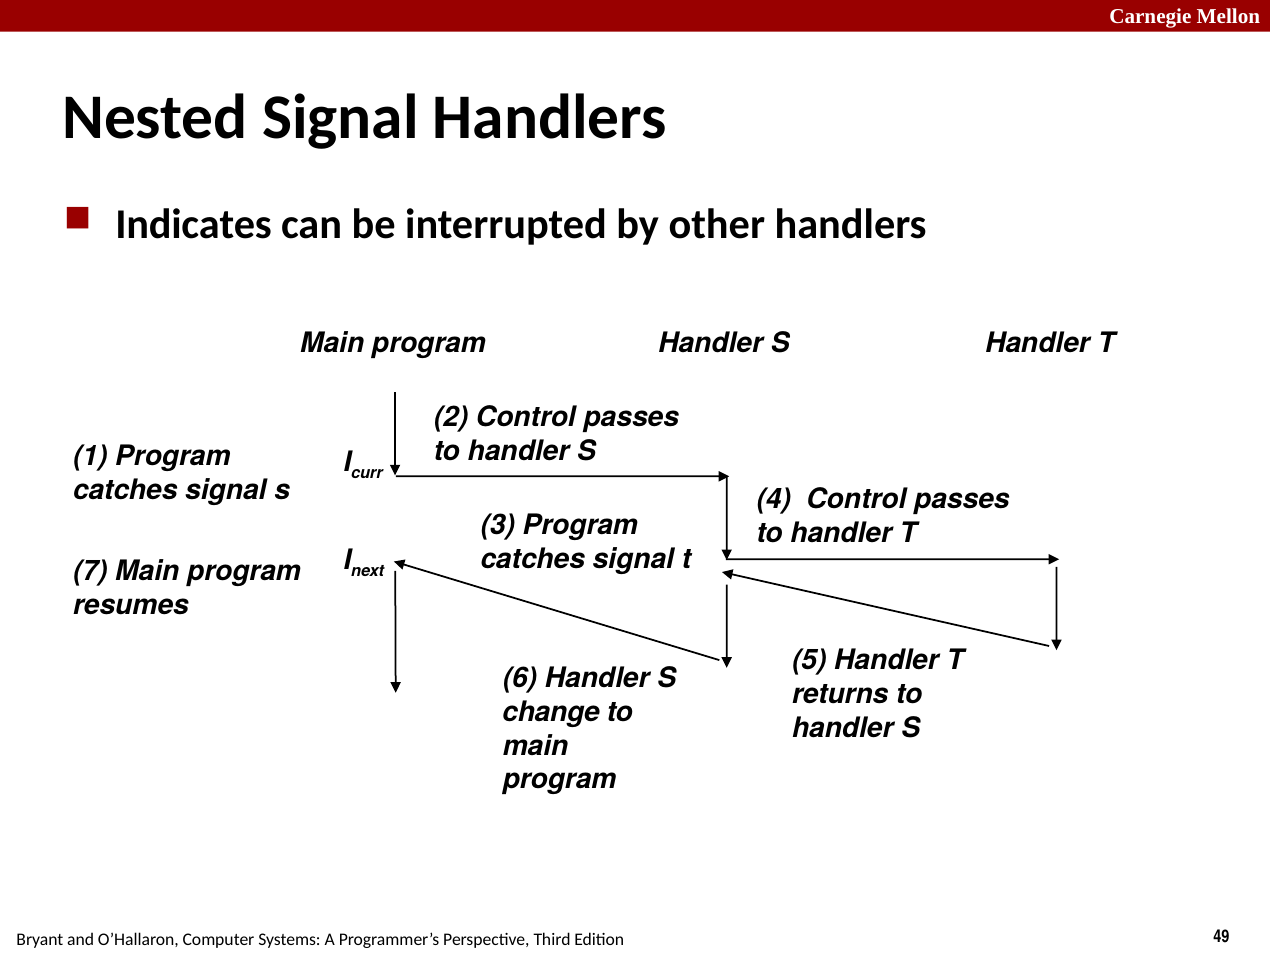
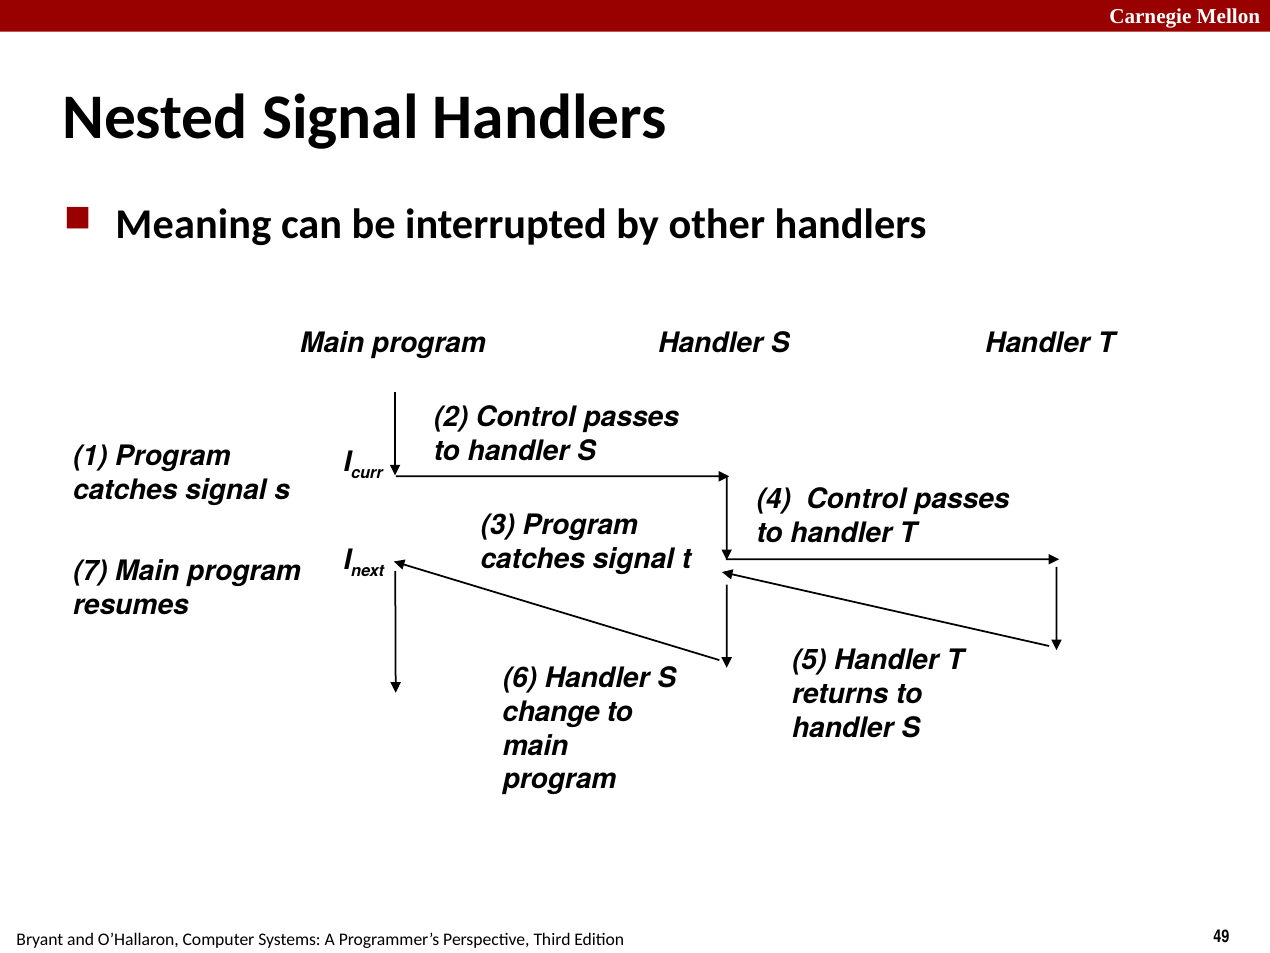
Indicates: Indicates -> Meaning
